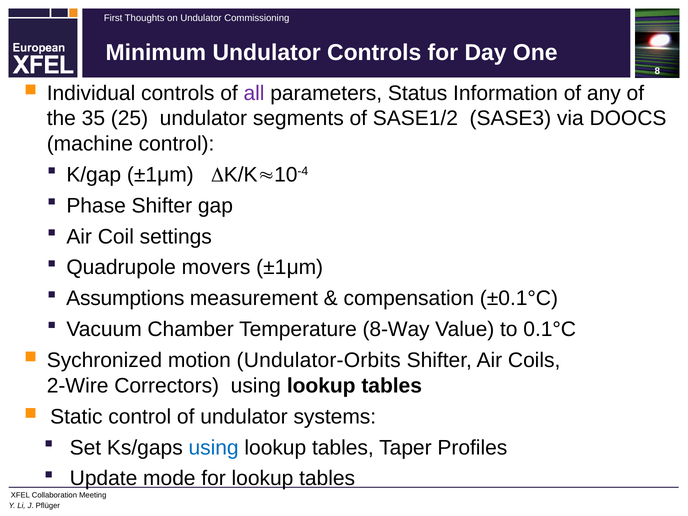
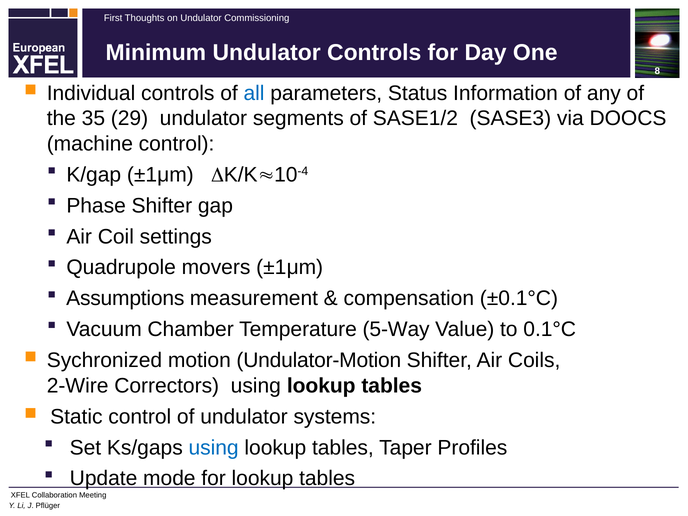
all colour: purple -> blue
25: 25 -> 29
8-Way: 8-Way -> 5-Way
Undulator-Orbits: Undulator-Orbits -> Undulator-Motion
